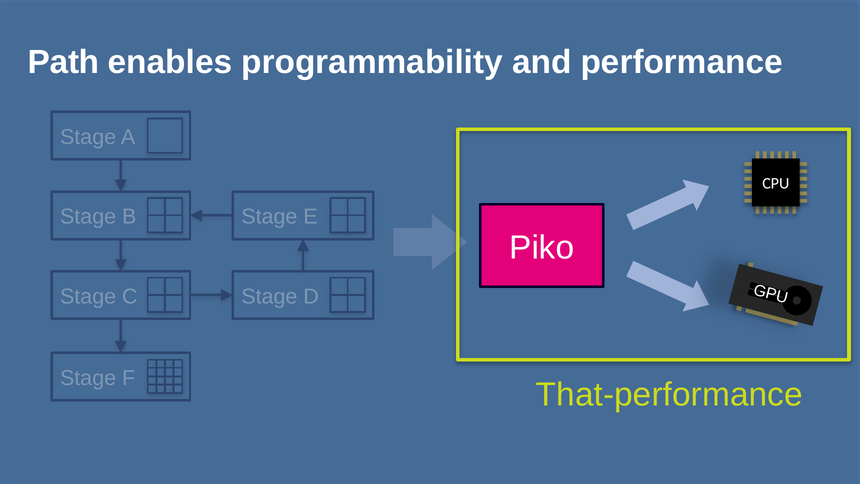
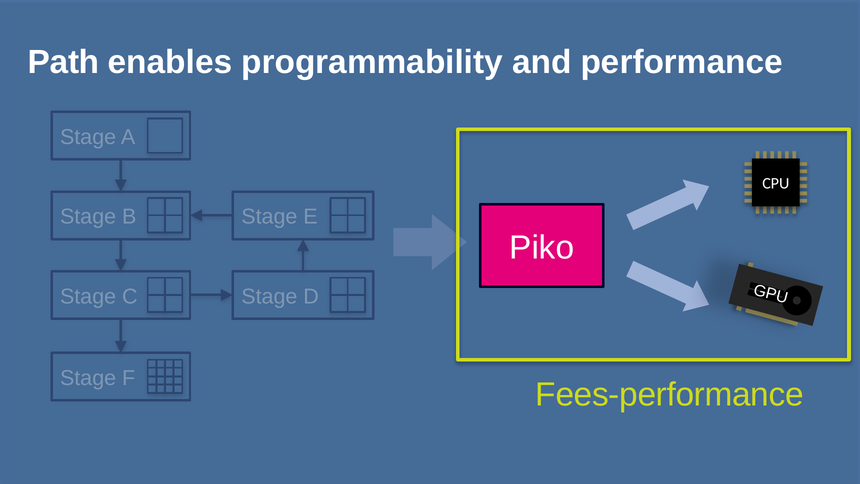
That-performance: That-performance -> Fees-performance
